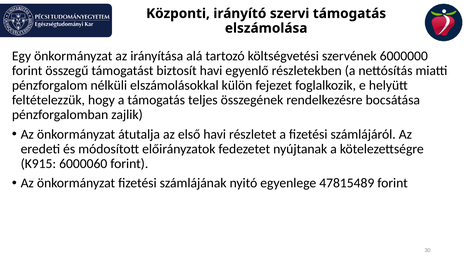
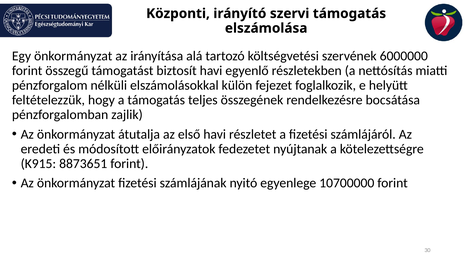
6000060: 6000060 -> 8873651
47815489: 47815489 -> 10700000
